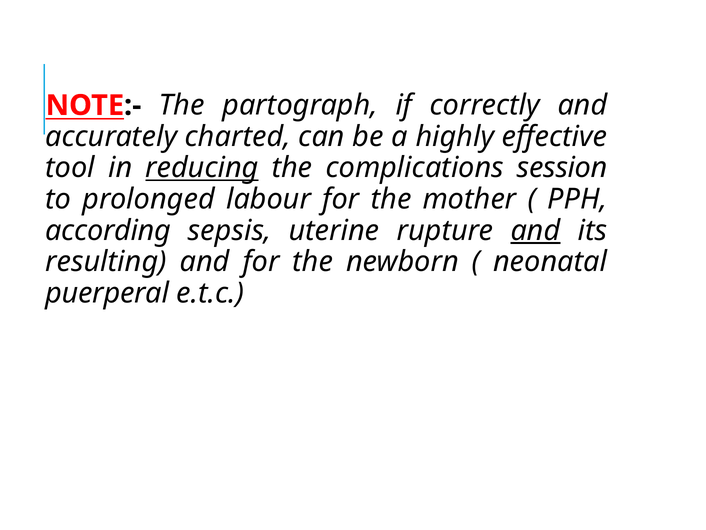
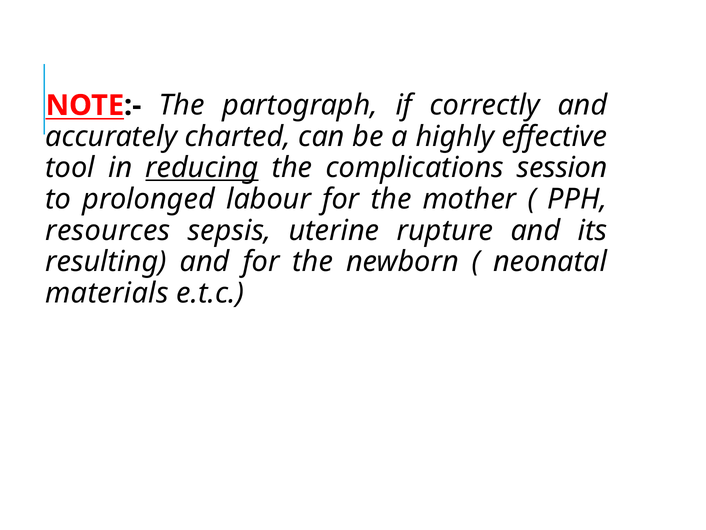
according: according -> resources
and at (536, 230) underline: present -> none
puerperal: puerperal -> materials
